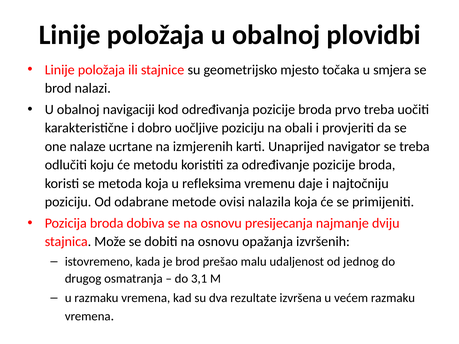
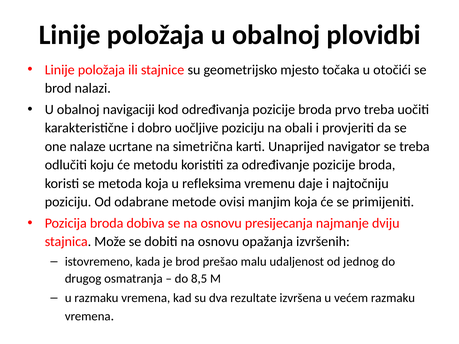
smjera: smjera -> otočići
izmjerenih: izmjerenih -> simetrična
nalazila: nalazila -> manjim
3,1: 3,1 -> 8,5
